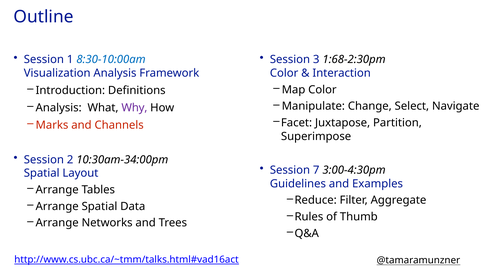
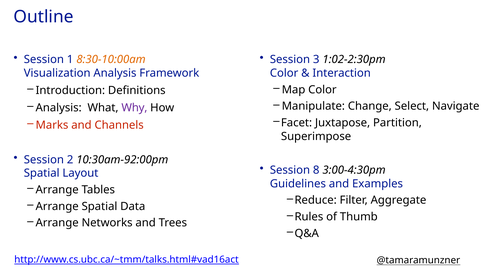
8:30-10:00am colour: blue -> orange
1:68-2:30pm: 1:68-2:30pm -> 1:02-2:30pm
10:30am-34:00pm: 10:30am-34:00pm -> 10:30am-92:00pm
7: 7 -> 8
